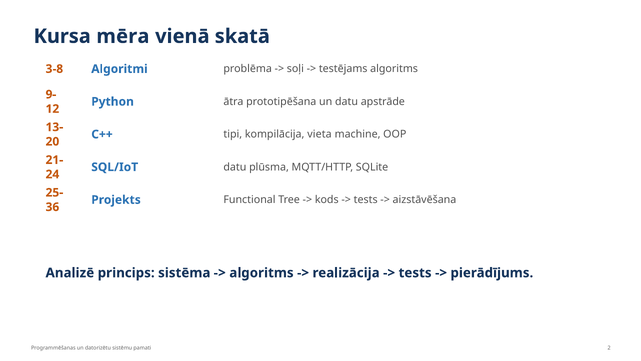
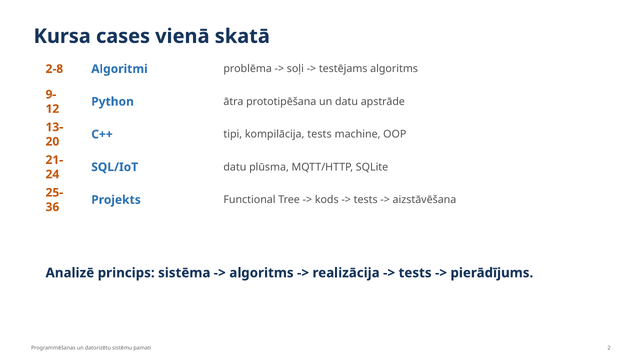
mēra: mēra -> cases
3-8: 3-8 -> 2-8
kompilācija vieta: vieta -> tests
